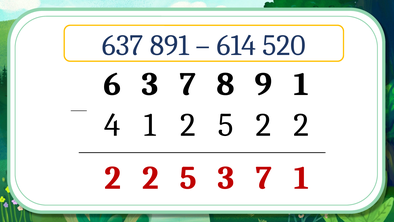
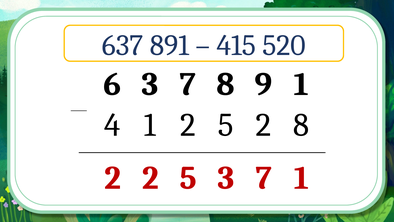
614: 614 -> 415
5 2 2: 2 -> 8
